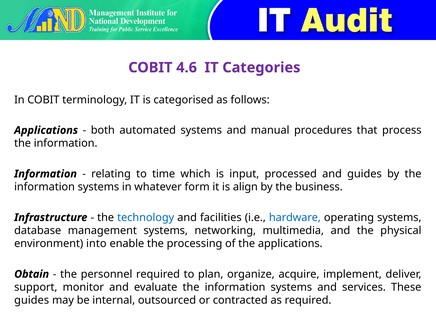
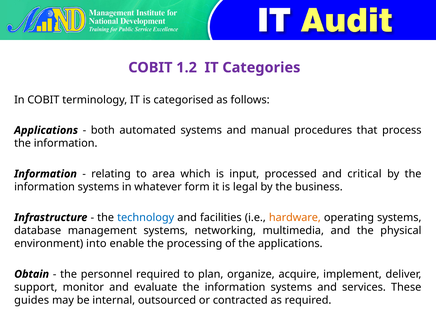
4.6: 4.6 -> 1.2
time: time -> area
and guides: guides -> critical
align: align -> legal
hardware colour: blue -> orange
